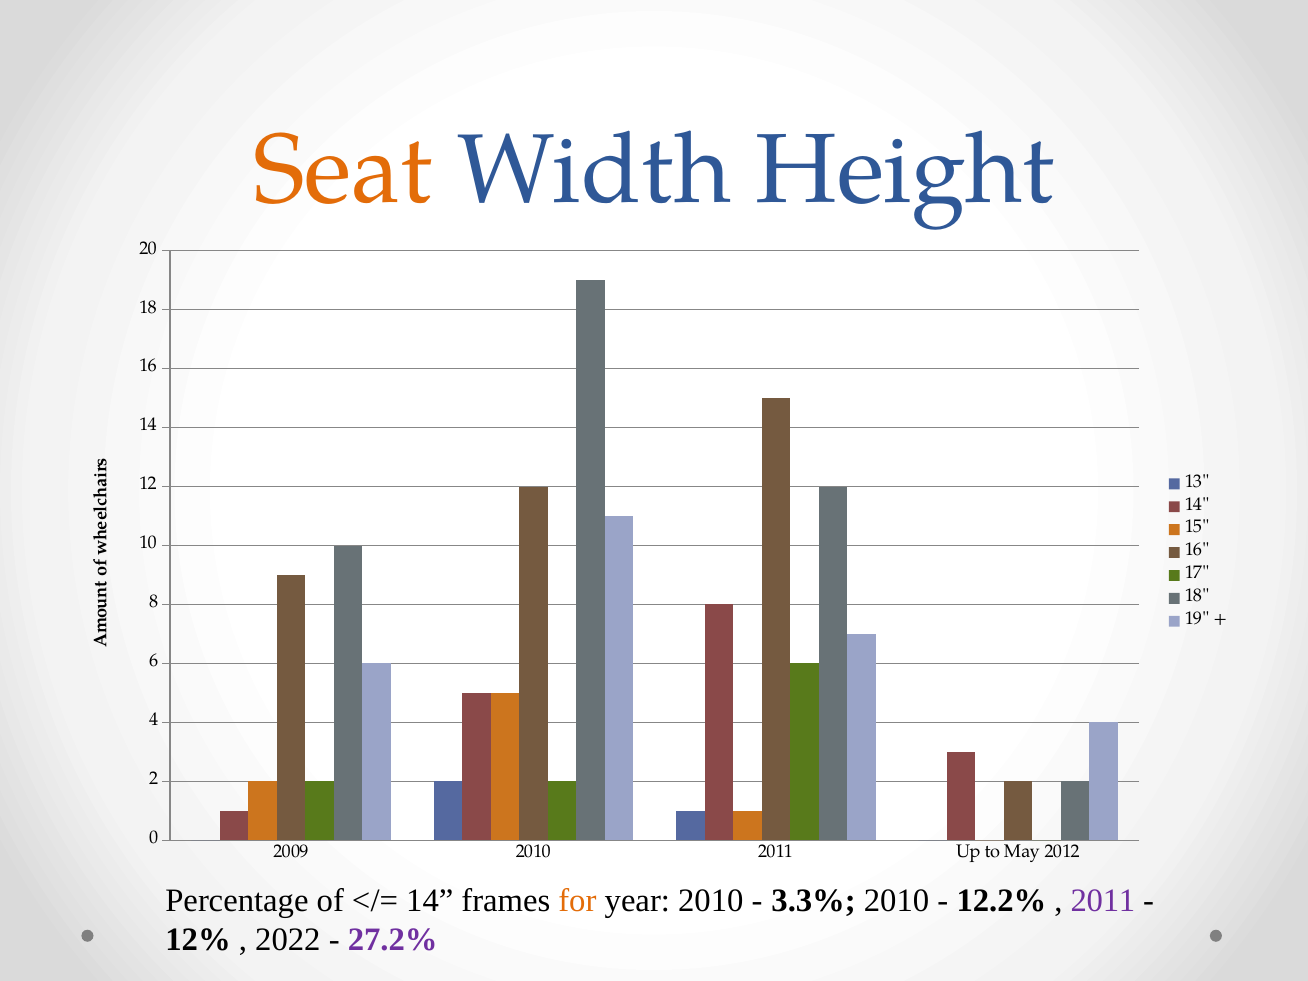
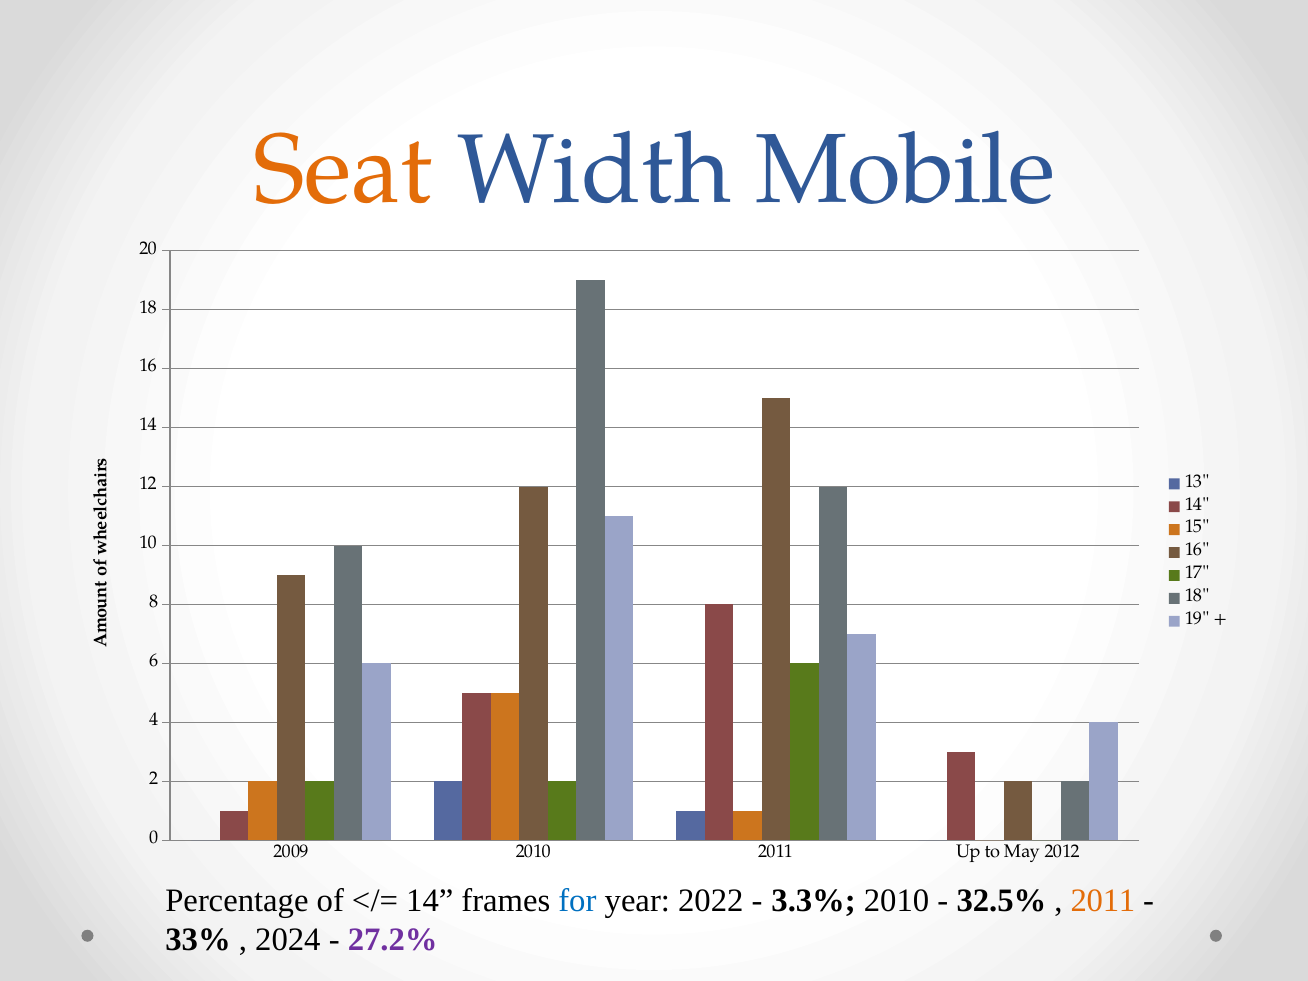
Height: Height -> Mobile
for colour: orange -> blue
year 2010: 2010 -> 2022
12.2%: 12.2% -> 32.5%
2011 at (1103, 900) colour: purple -> orange
12%: 12% -> 33%
2022: 2022 -> 2024
